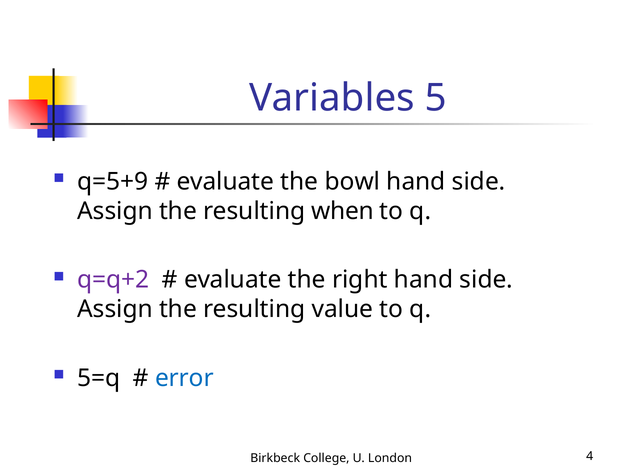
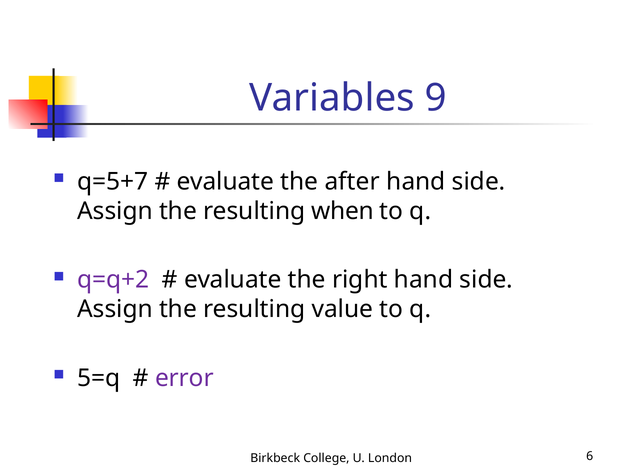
5: 5 -> 9
q=5+9: q=5+9 -> q=5+7
bowl: bowl -> after
error colour: blue -> purple
4: 4 -> 6
